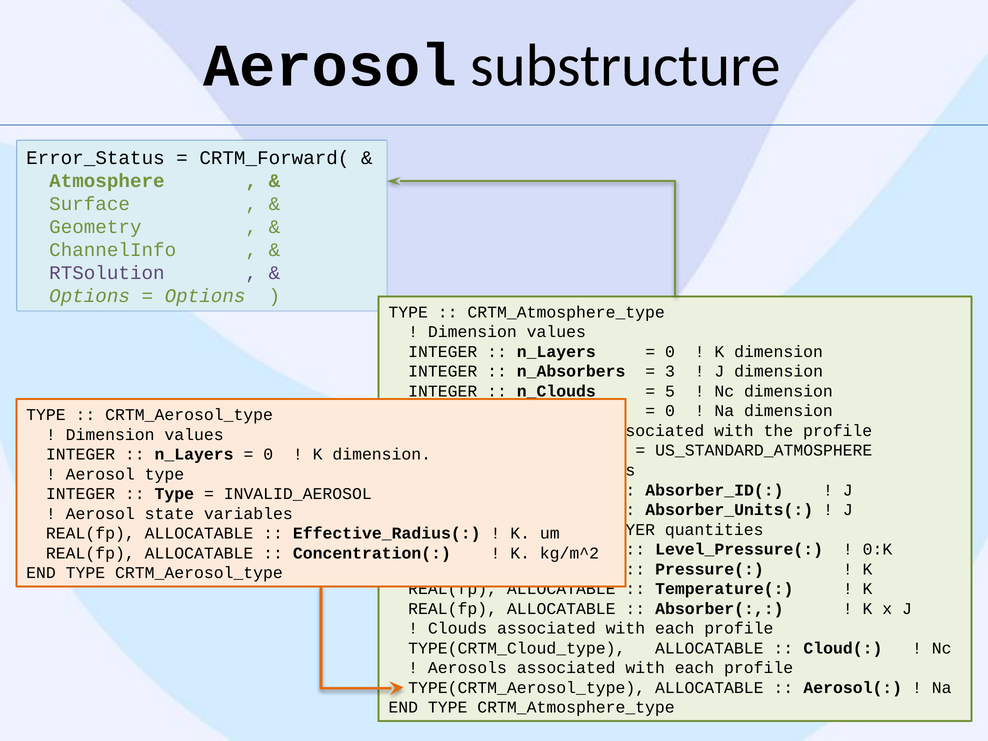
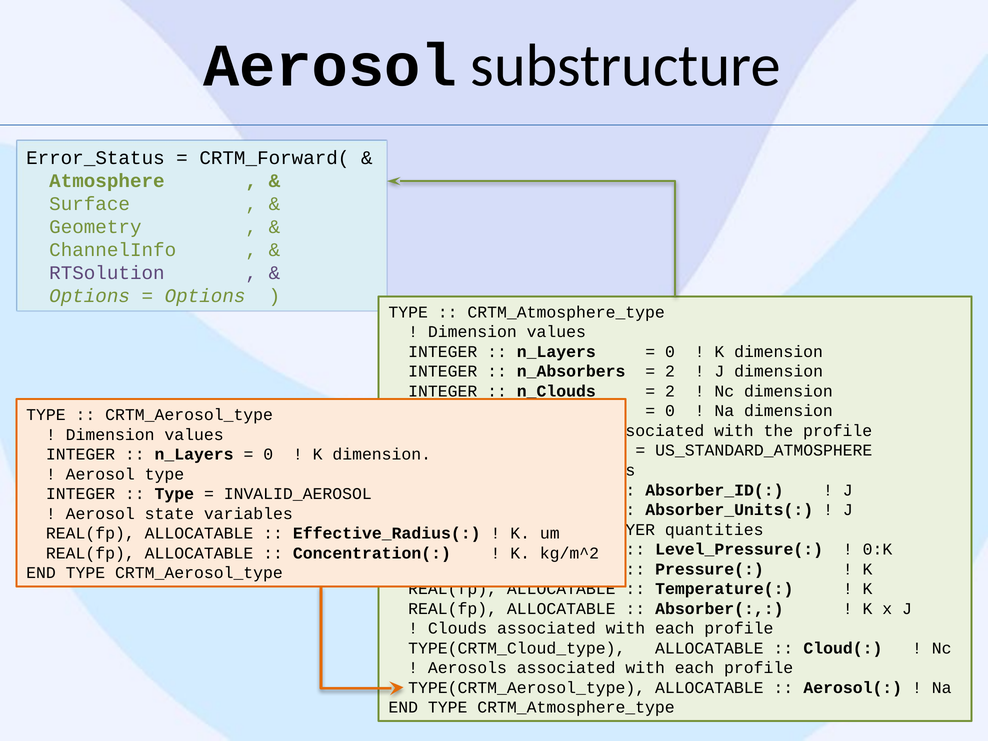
3 at (670, 372): 3 -> 2
5 at (670, 391): 5 -> 2
